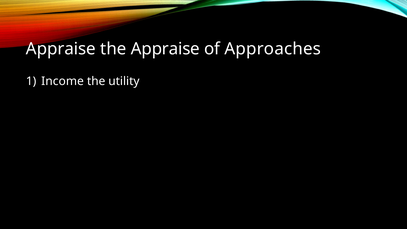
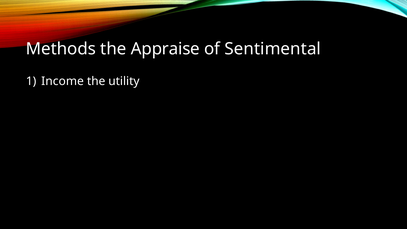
Appraise at (61, 49): Appraise -> Methods
Approaches: Approaches -> Sentimental
